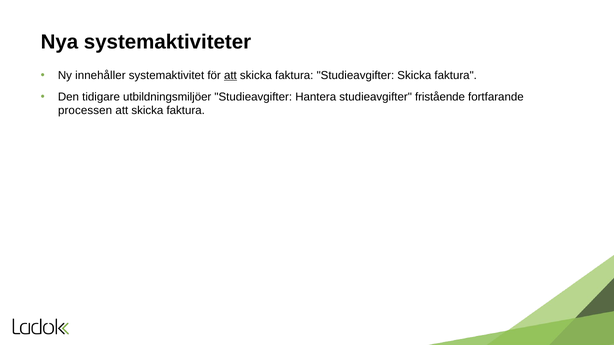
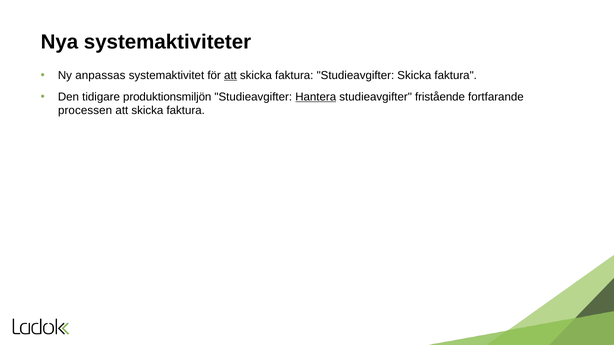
innehåller: innehåller -> anpassas
utbildningsmiljöer: utbildningsmiljöer -> produktionsmiljön
Hantera underline: none -> present
